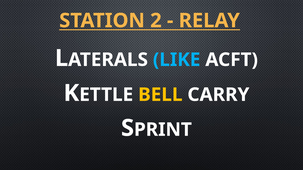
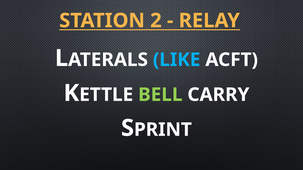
BELL colour: yellow -> light green
